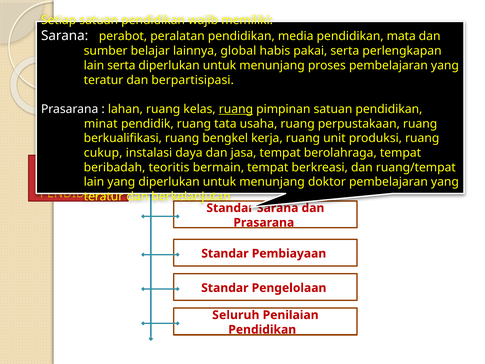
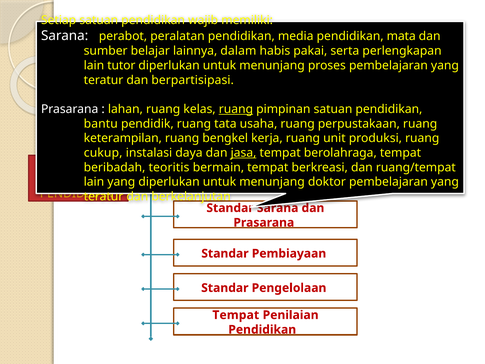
global: global -> dalam
lain serta: serta -> tutor
minat: minat -> bantu
berkualifikasi: berkualifikasi -> keterampilan
jasa underline: none -> present
Seluruh at (236, 315): Seluruh -> Tempat
